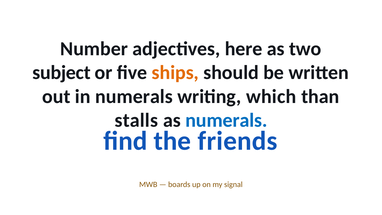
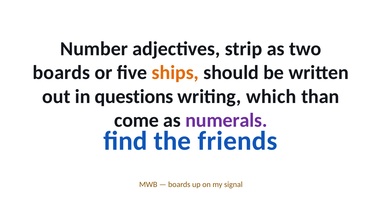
here: here -> strip
subject at (62, 73): subject -> boards
in numerals: numerals -> questions
stalls: stalls -> come
numerals at (226, 120) colour: blue -> purple
